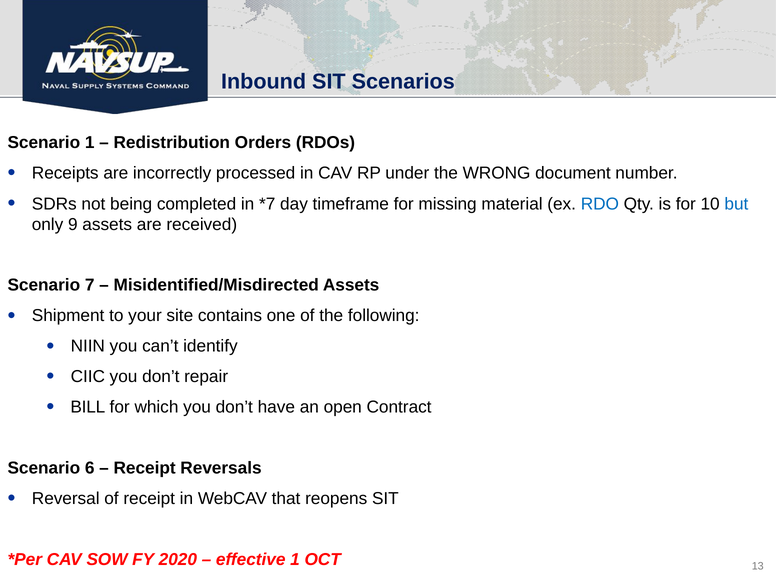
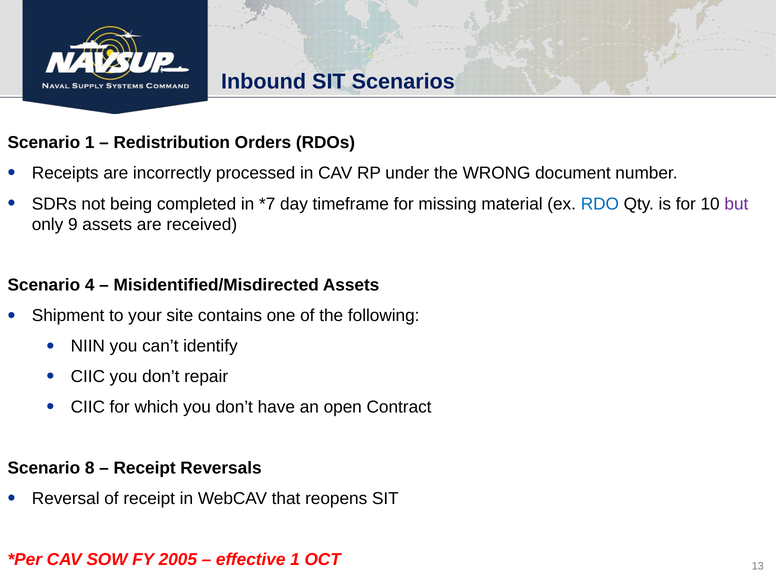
but colour: blue -> purple
7: 7 -> 4
BILL at (88, 407): BILL -> CIIC
6: 6 -> 8
2020: 2020 -> 2005
